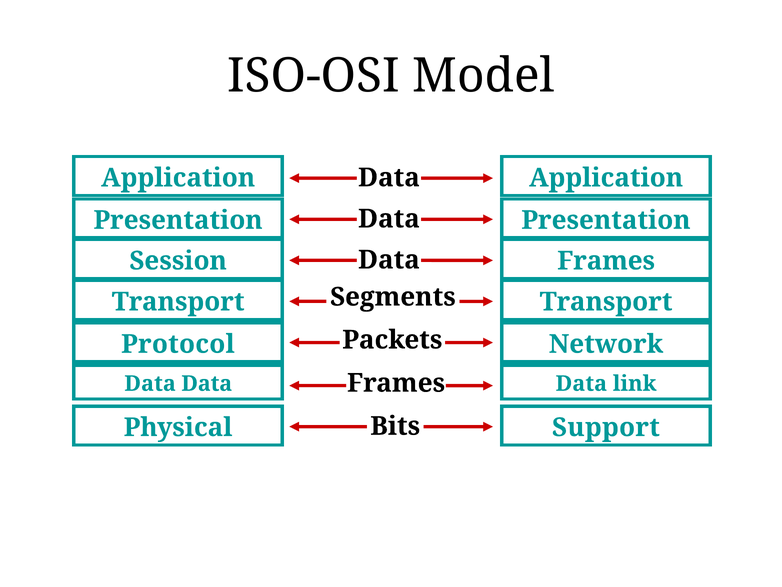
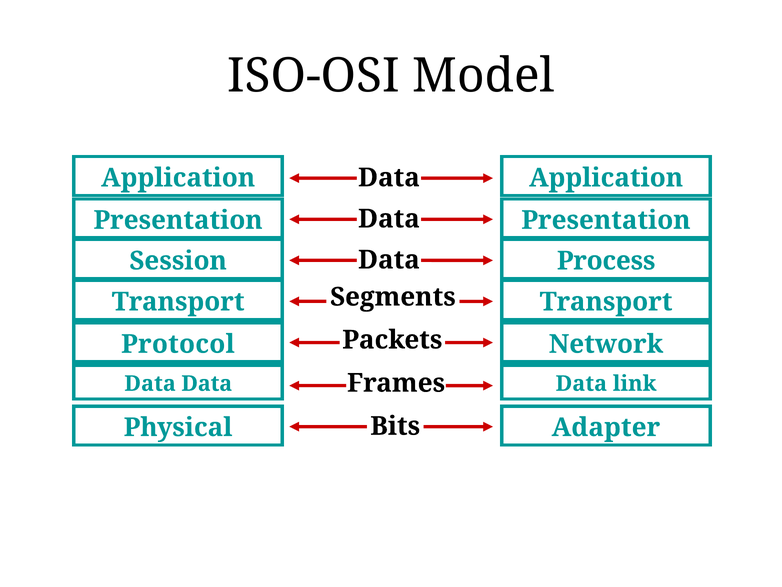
Session Frames: Frames -> Process
Support: Support -> Adapter
